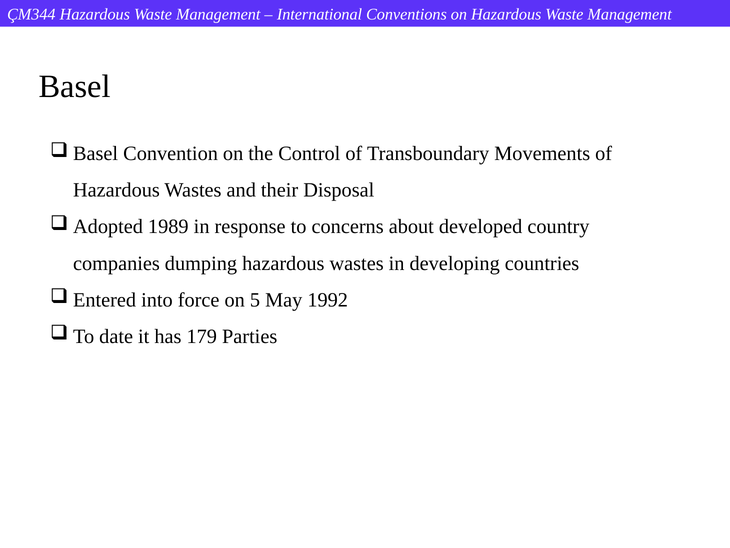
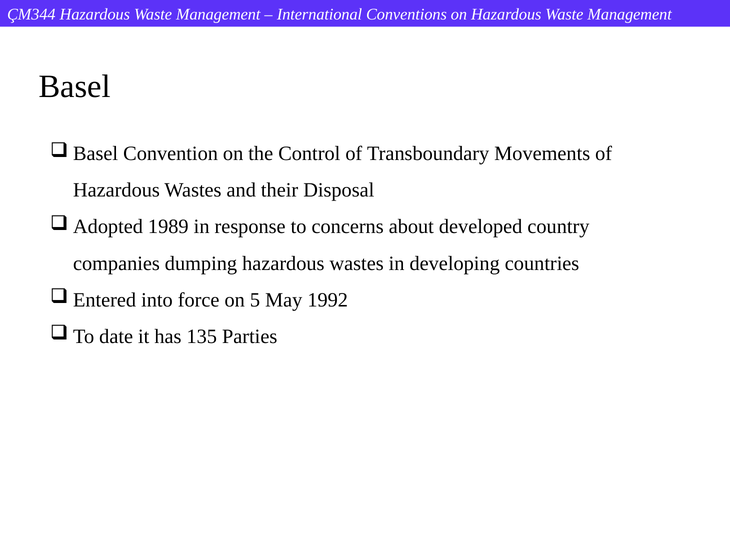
179: 179 -> 135
